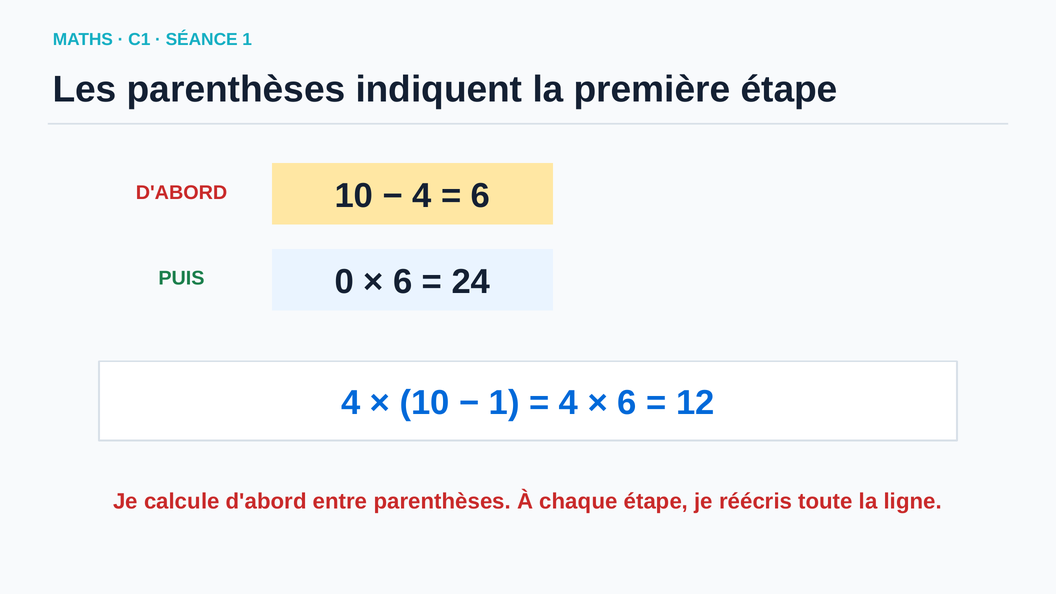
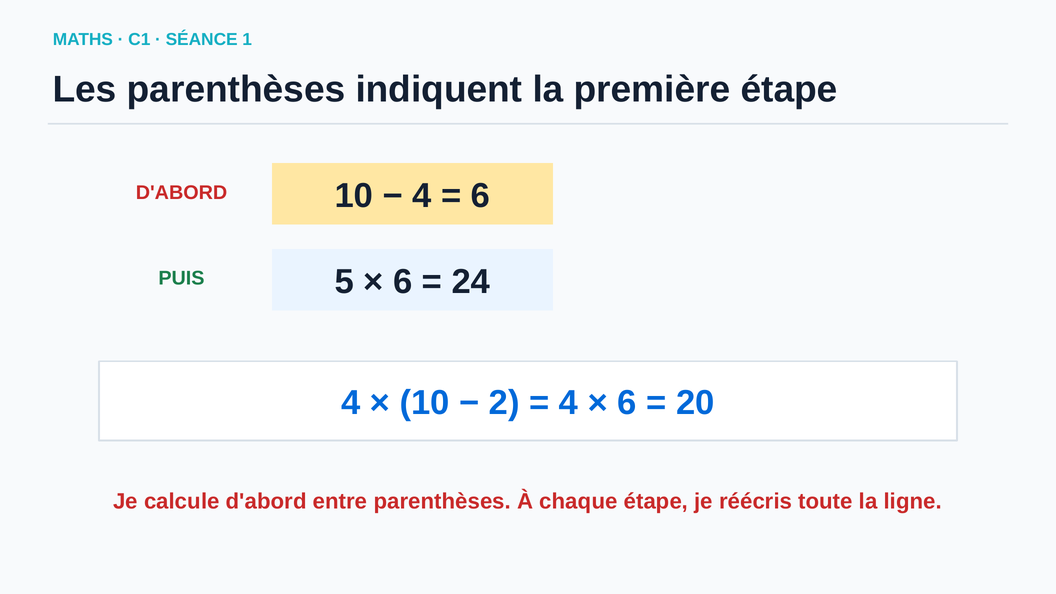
0: 0 -> 5
1 at (504, 403): 1 -> 2
12: 12 -> 20
